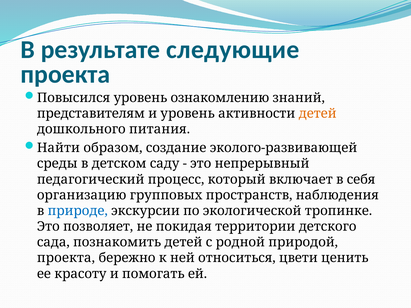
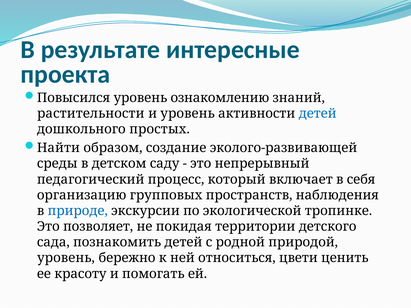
следующие: следующие -> интересные
представителям: представителям -> растительности
детей at (318, 114) colour: orange -> blue
питания: питания -> простых
проекта at (66, 258): проекта -> уровень
